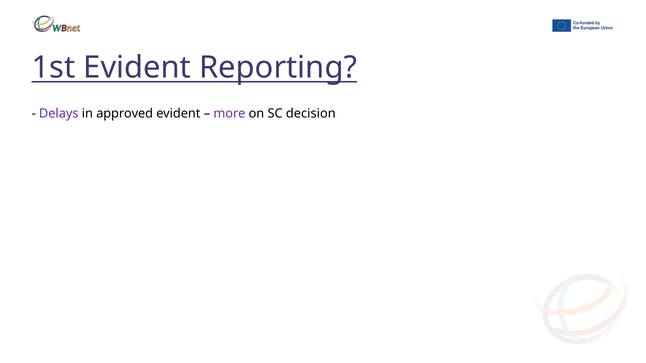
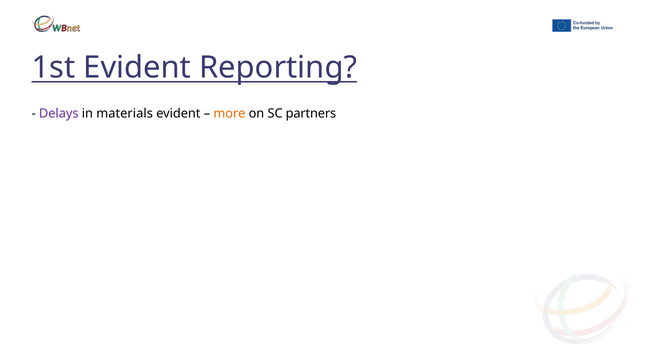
approved: approved -> materials
more colour: purple -> orange
decision: decision -> partners
